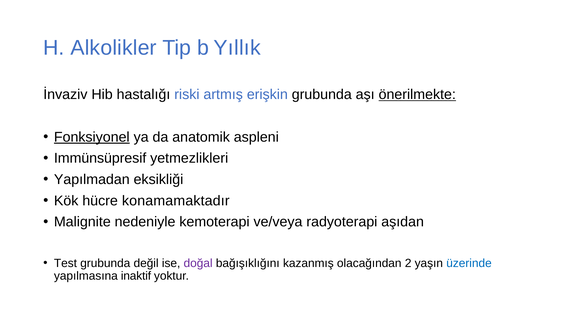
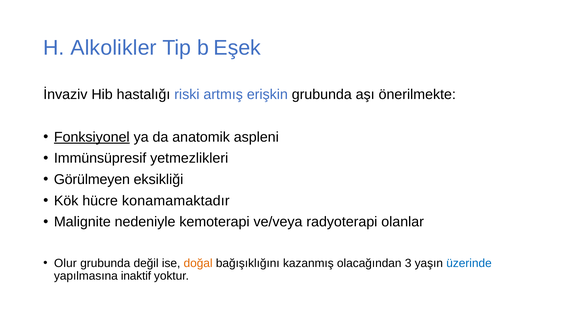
Yıllık: Yıllık -> Eşek
önerilmekte underline: present -> none
Yapılmadan: Yapılmadan -> Görülmeyen
aşıdan: aşıdan -> olanlar
Test: Test -> Olur
doğal colour: purple -> orange
2: 2 -> 3
